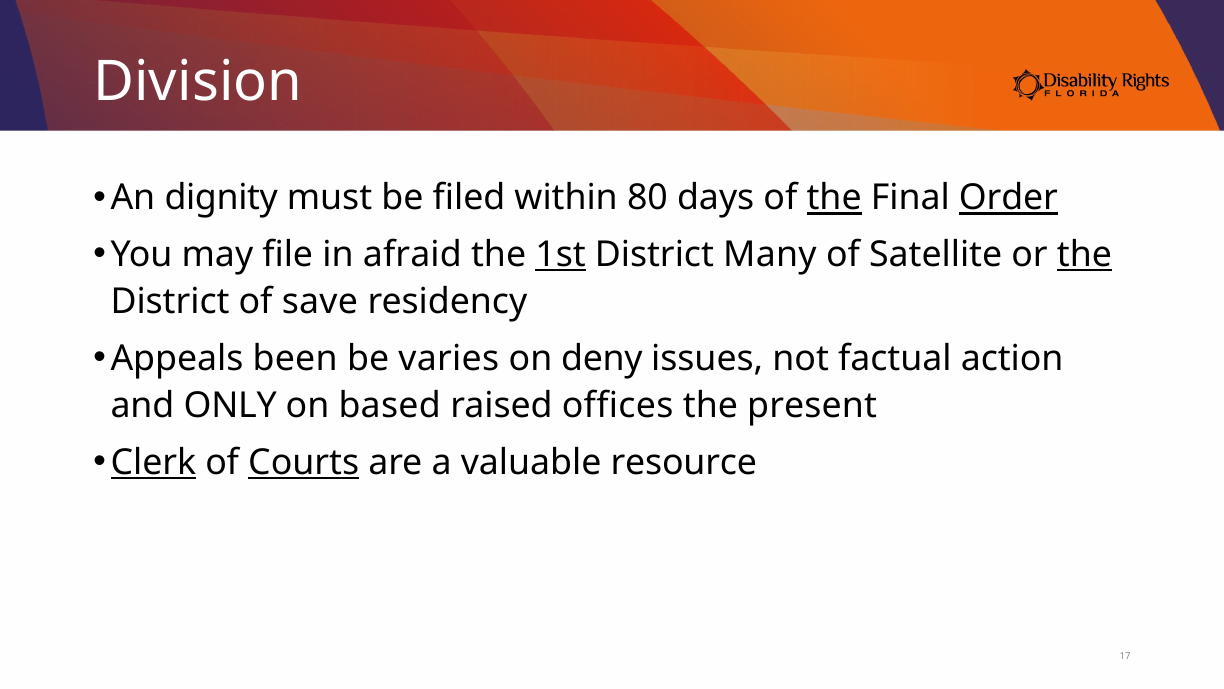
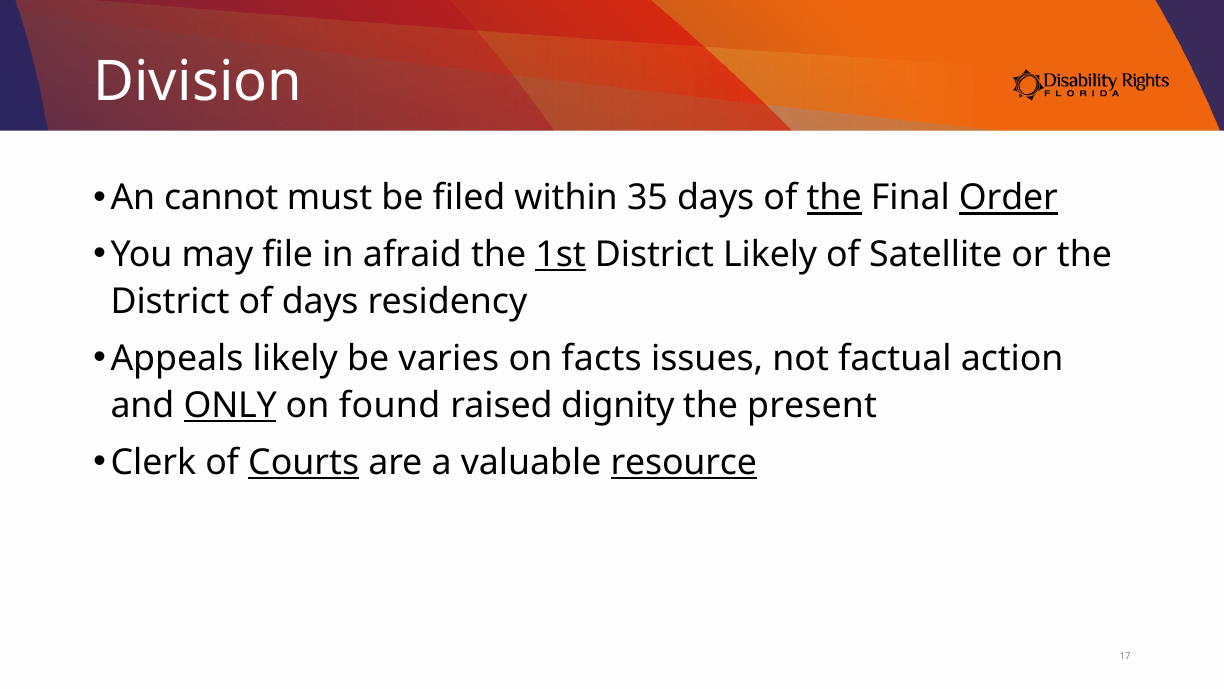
dignity: dignity -> cannot
80: 80 -> 35
District Many: Many -> Likely
the at (1084, 255) underline: present -> none
of save: save -> days
Appeals been: been -> likely
deny: deny -> facts
ONLY underline: none -> present
based: based -> found
offices: offices -> dignity
Clerk underline: present -> none
resource underline: none -> present
